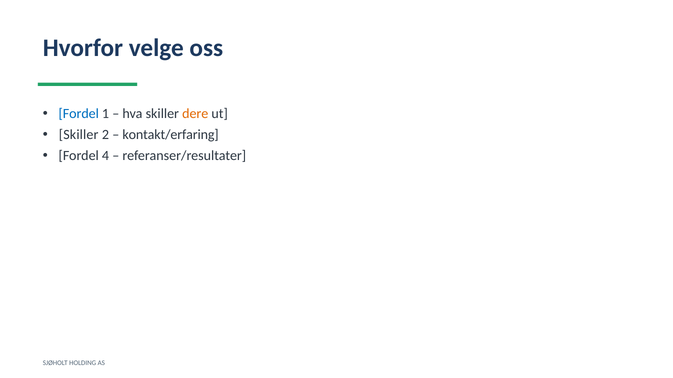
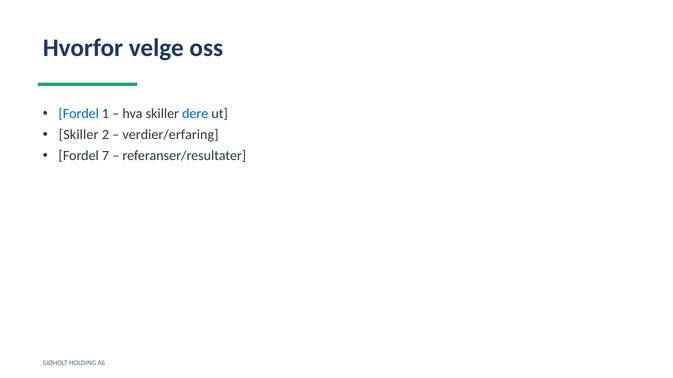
dere colour: orange -> blue
kontakt/erfaring: kontakt/erfaring -> verdier/erfaring
4: 4 -> 7
